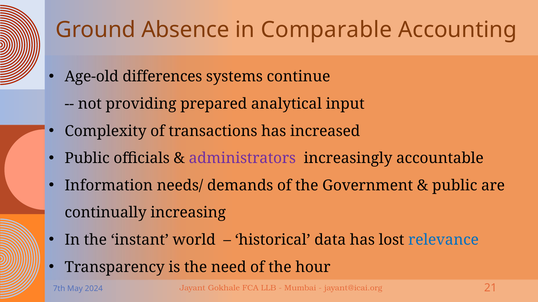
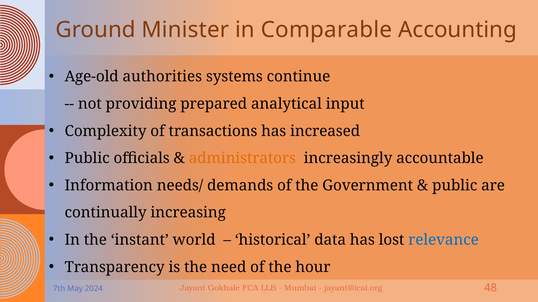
Absence: Absence -> Minister
differences: differences -> authorities
administrators colour: purple -> orange
21: 21 -> 48
